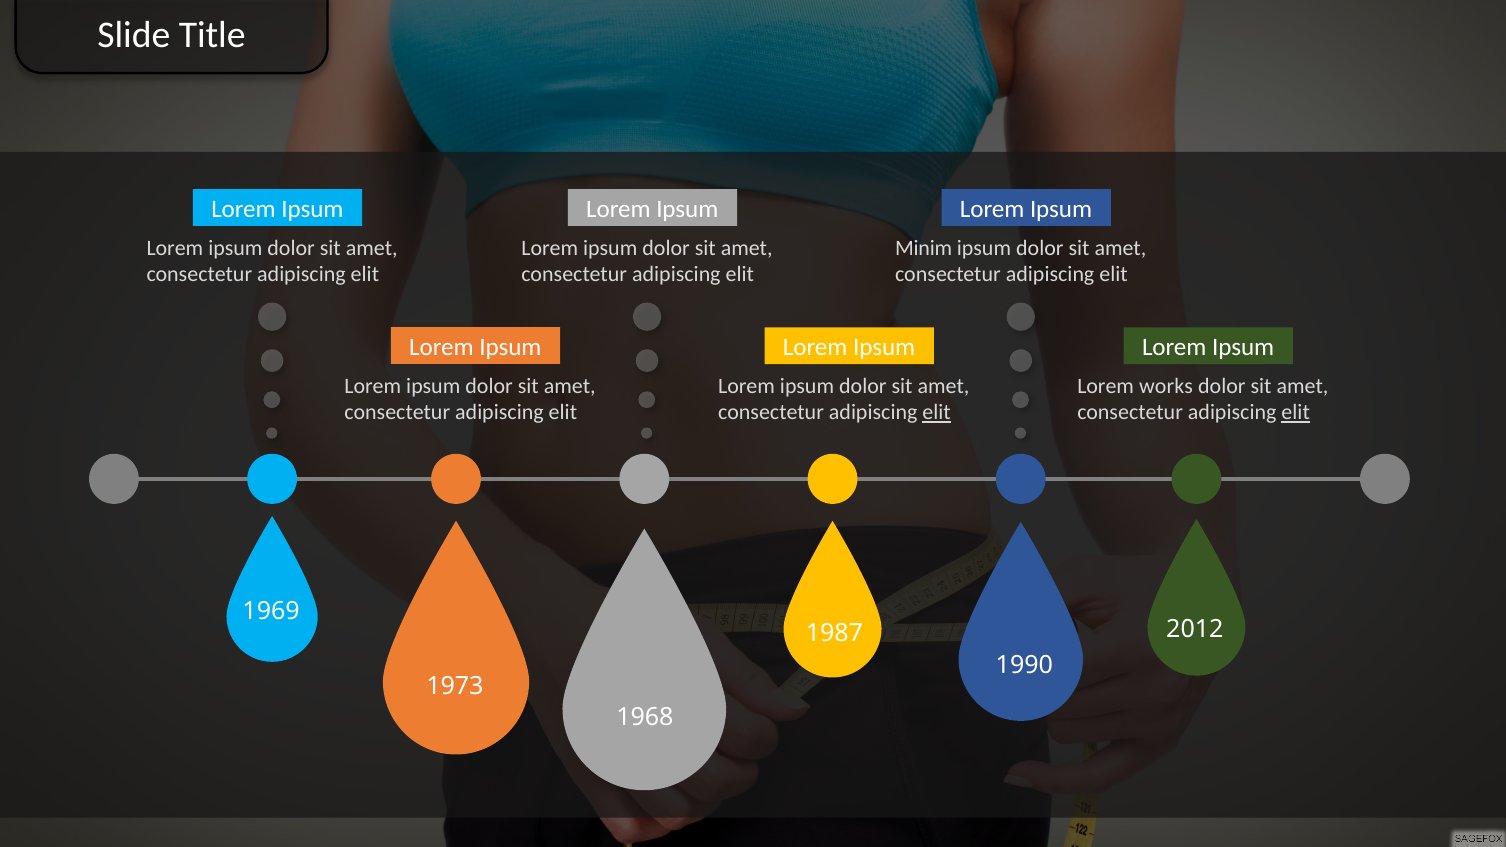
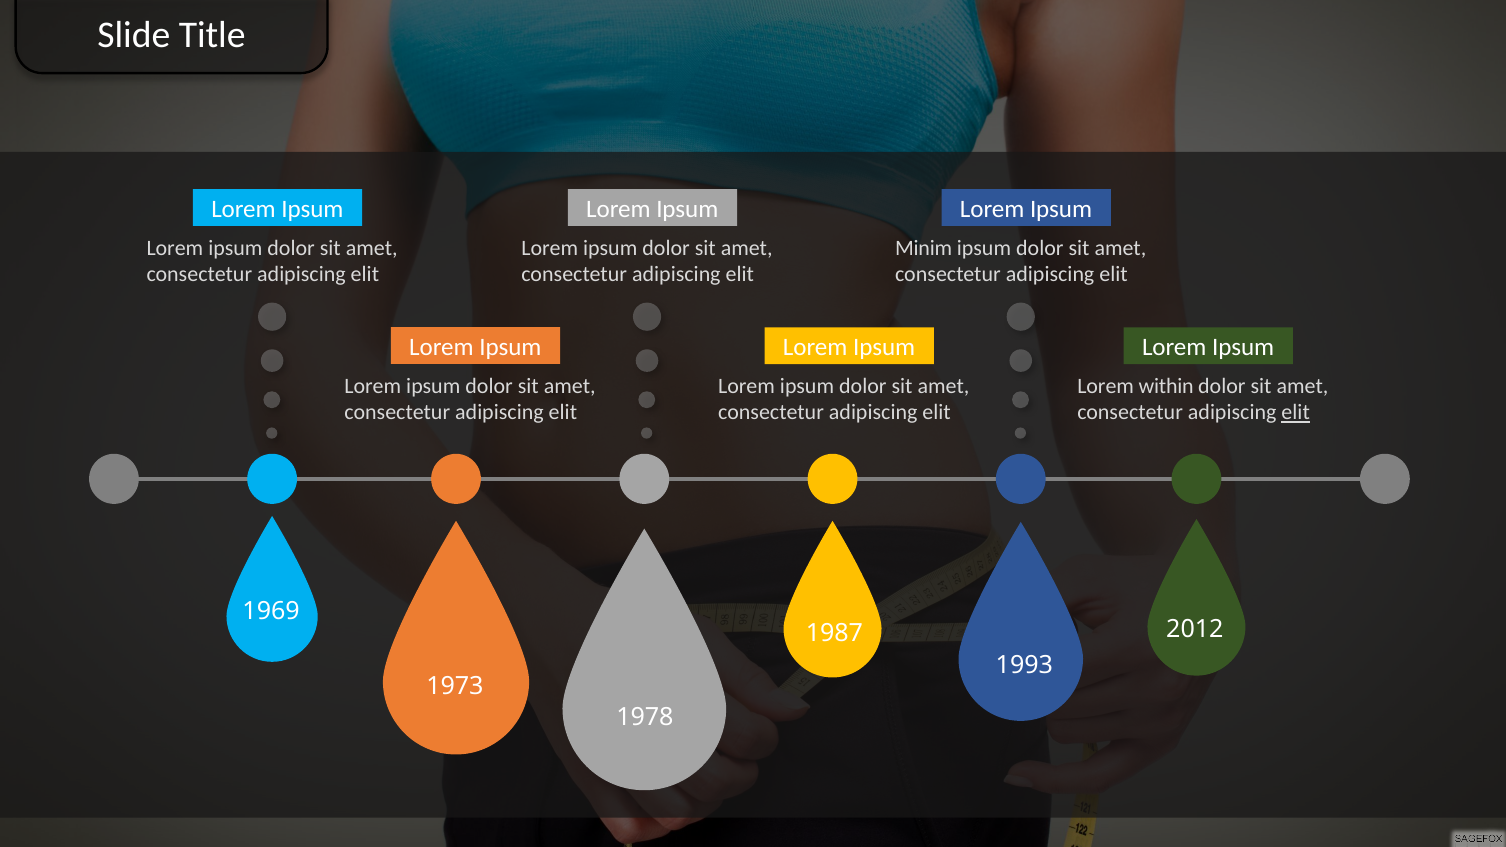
works: works -> within
elit at (937, 413) underline: present -> none
1990: 1990 -> 1993
1968: 1968 -> 1978
